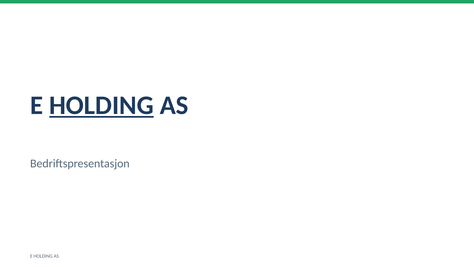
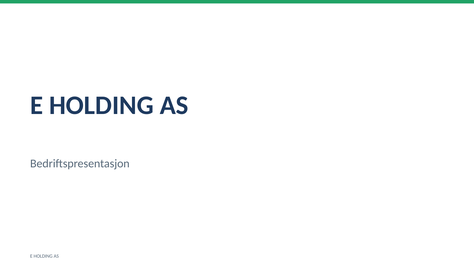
HOLDING at (101, 105) underline: present -> none
